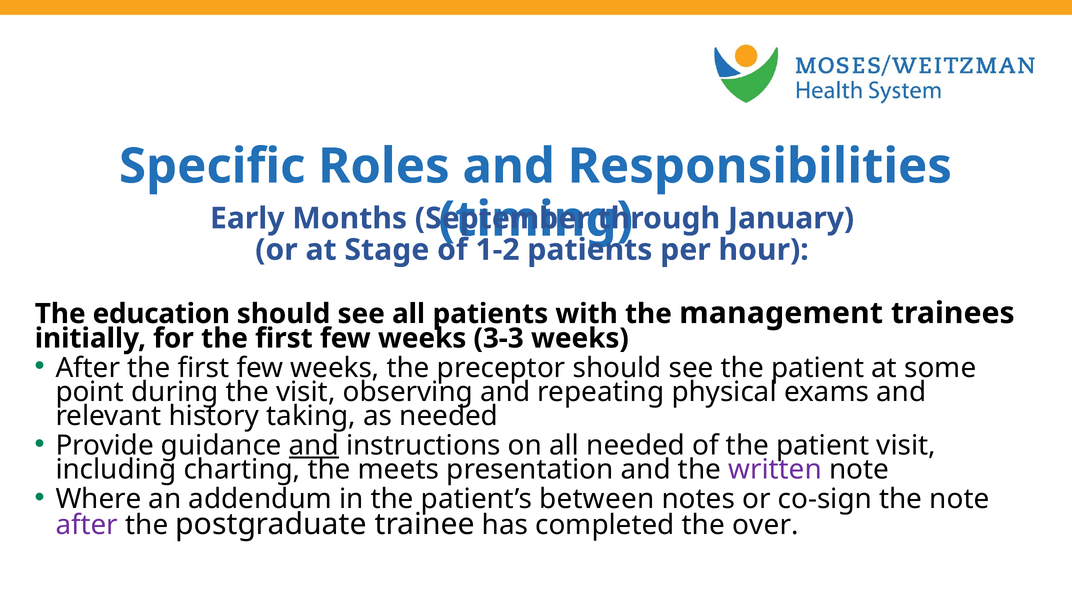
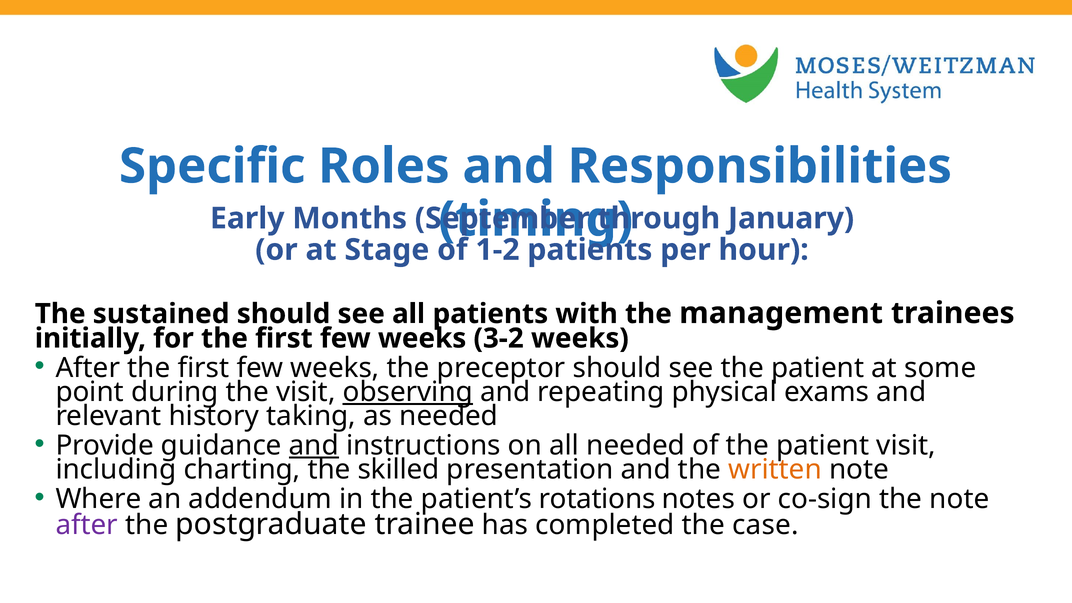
education: education -> sustained
3-3: 3-3 -> 3-2
observing underline: none -> present
meets: meets -> skilled
written colour: purple -> orange
between: between -> rotations
over: over -> case
